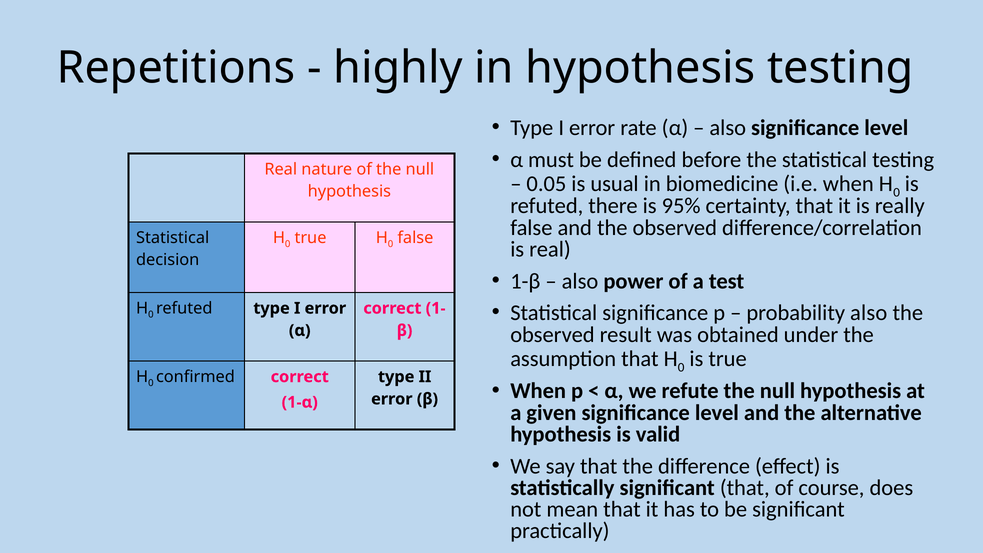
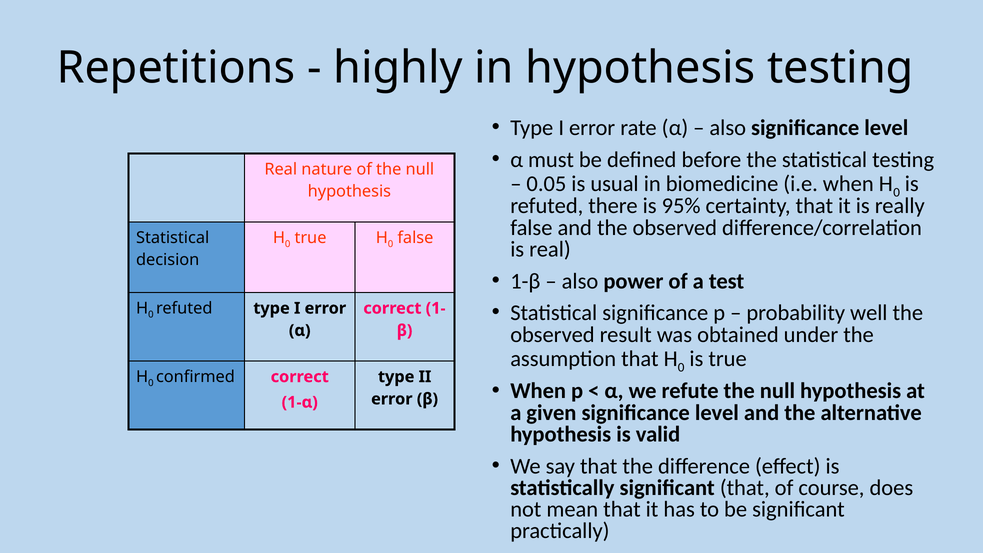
probability also: also -> well
